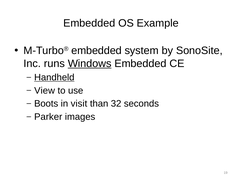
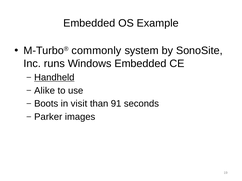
M-Turbo® embedded: embedded -> commonly
Windows underline: present -> none
View: View -> Alike
32: 32 -> 91
